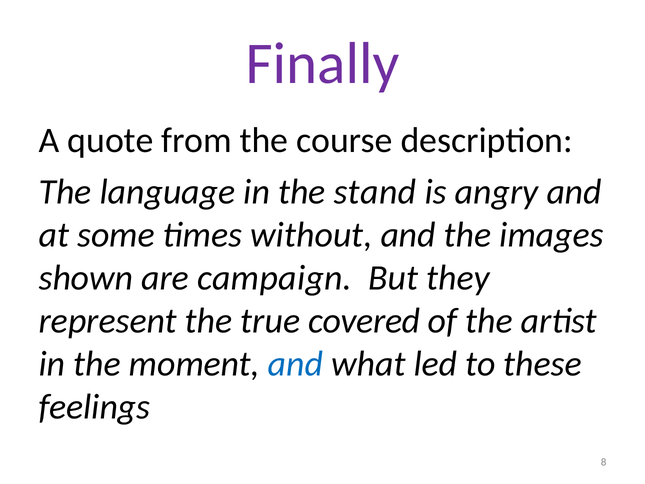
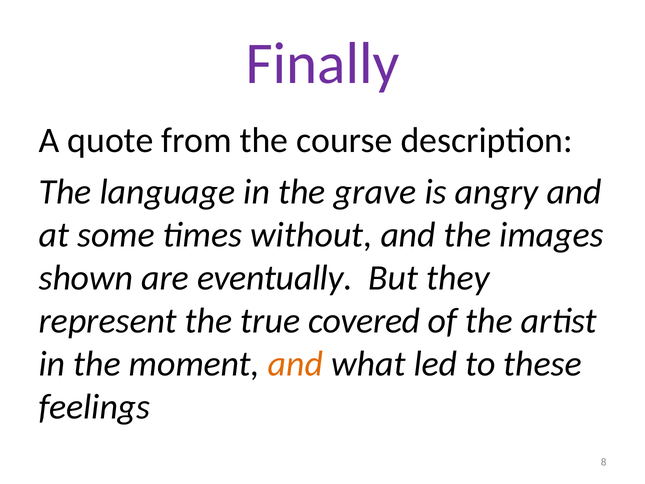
stand: stand -> grave
campaign: campaign -> eventually
and at (296, 364) colour: blue -> orange
